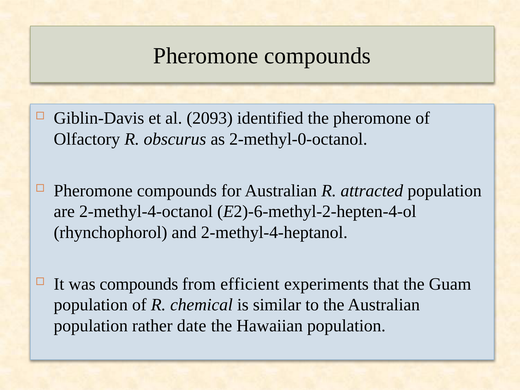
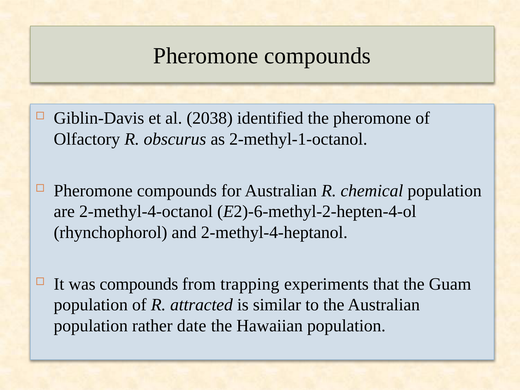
2093: 2093 -> 2038
2-methyl-0-octanol: 2-methyl-0-octanol -> 2-methyl-1-octanol
attracted: attracted -> chemical
efficient: efficient -> trapping
chemical: chemical -> attracted
